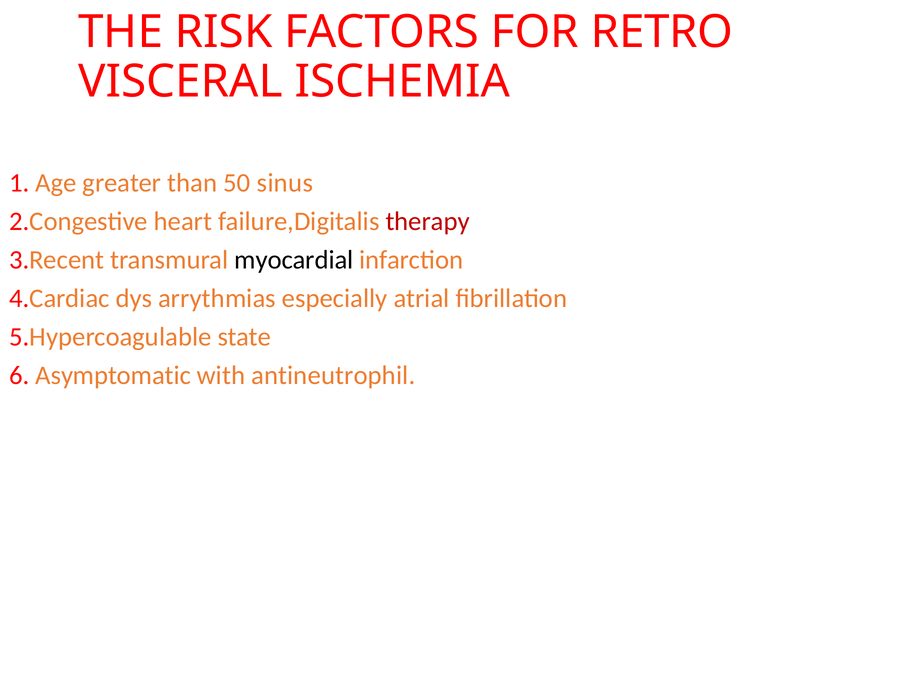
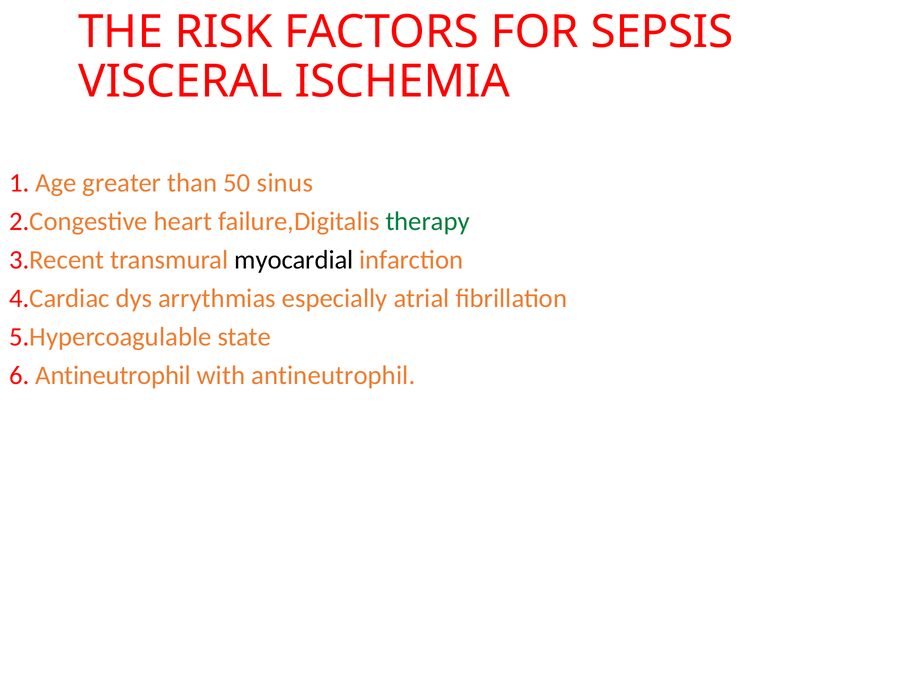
RETRO: RETRO -> SEPSIS
therapy colour: red -> green
6 Asymptomatic: Asymptomatic -> Antineutrophil
